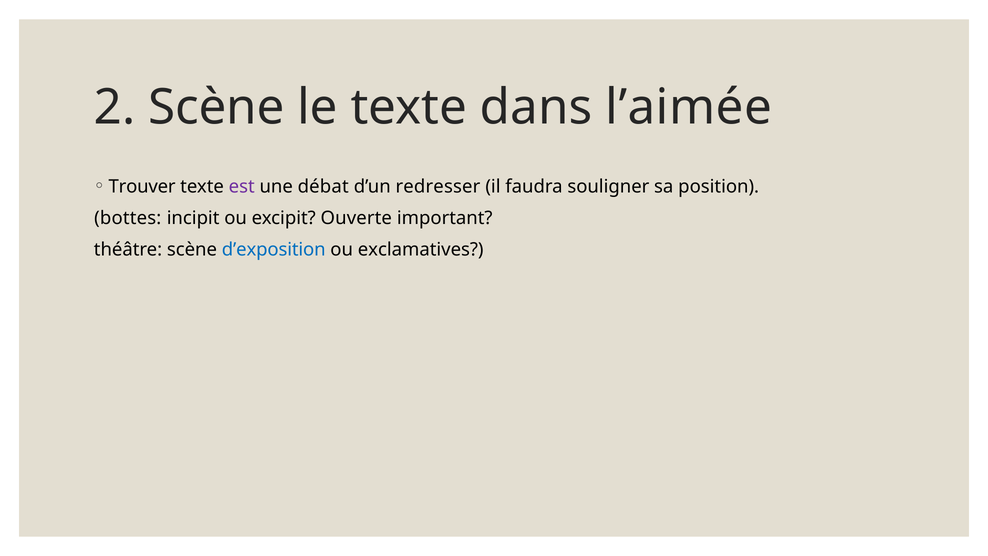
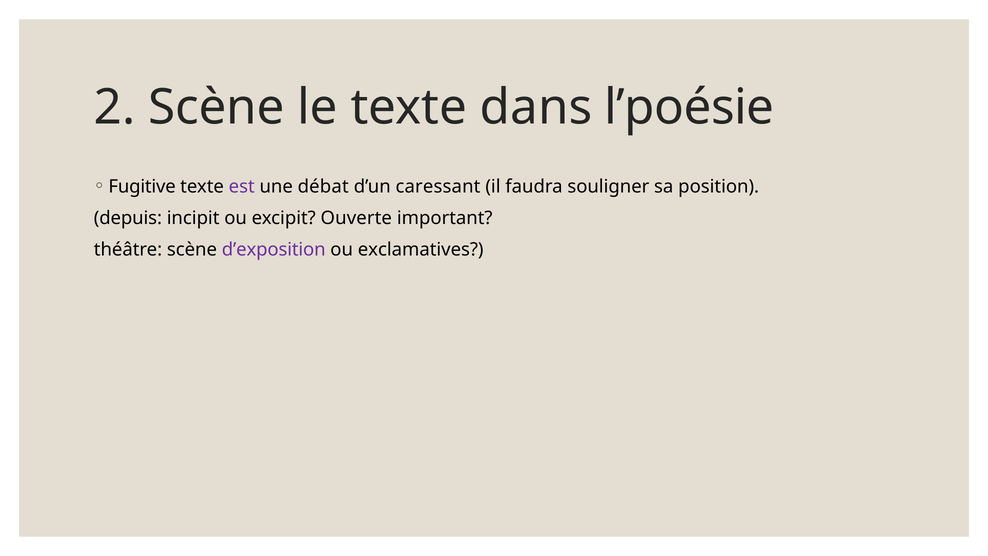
l’aimée: l’aimée -> l’poésie
Trouver: Trouver -> Fugitive
redresser: redresser -> caressant
bottes: bottes -> depuis
d’exposition colour: blue -> purple
